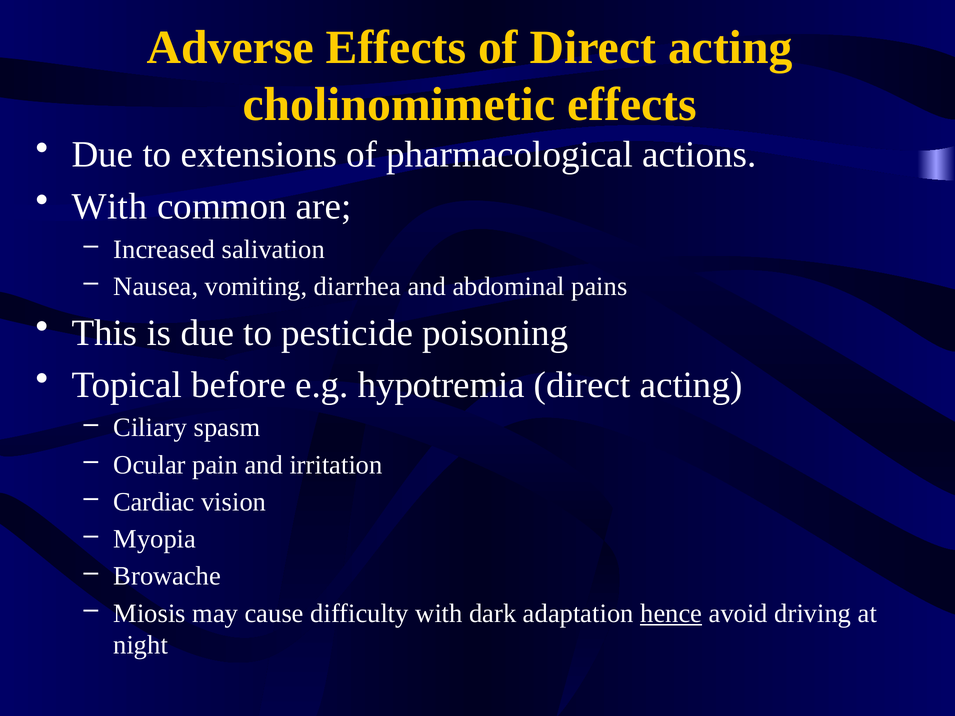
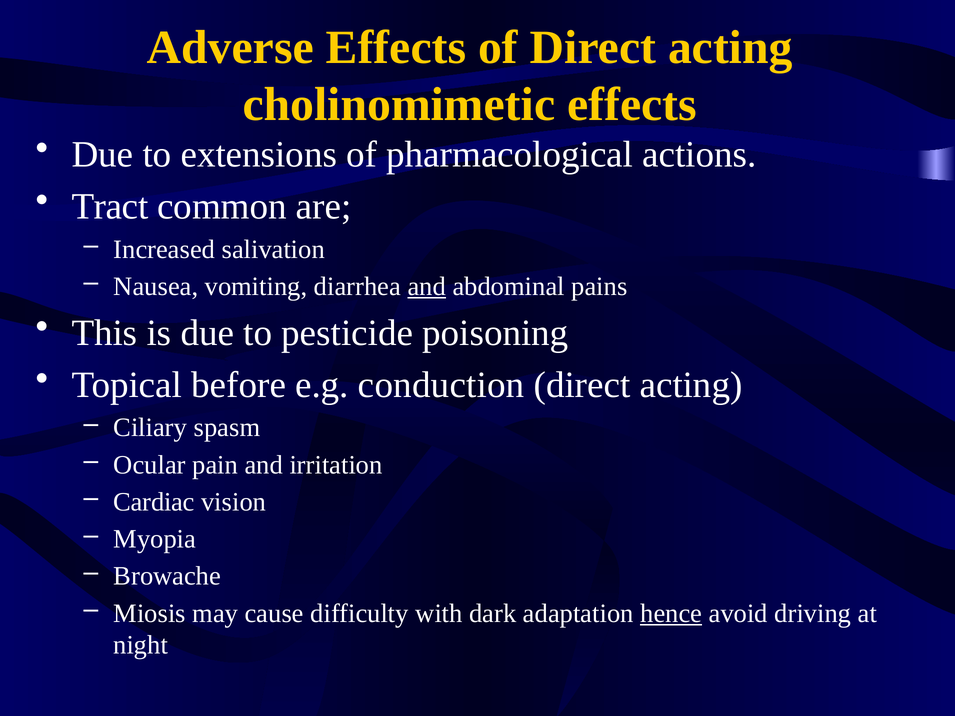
With at (110, 207): With -> Tract
and at (427, 287) underline: none -> present
hypotremia: hypotremia -> conduction
